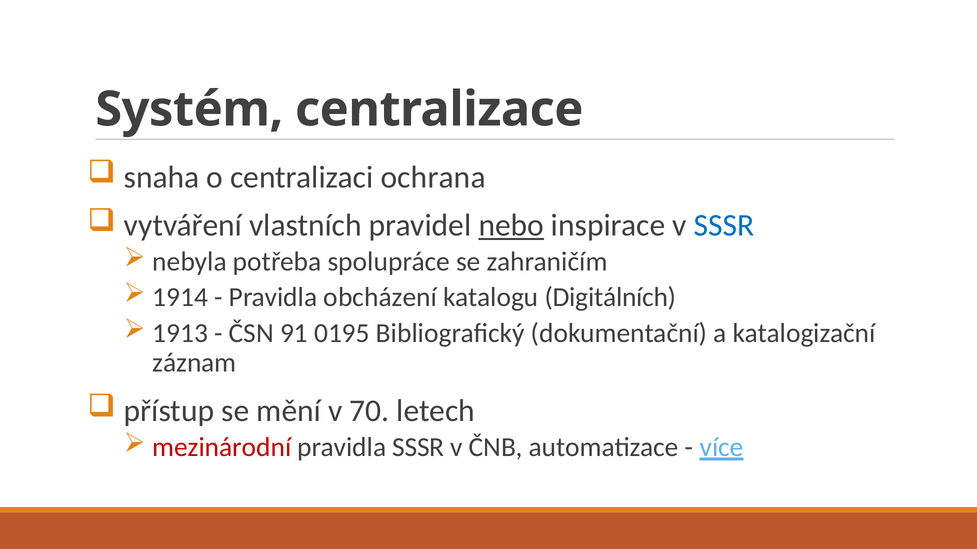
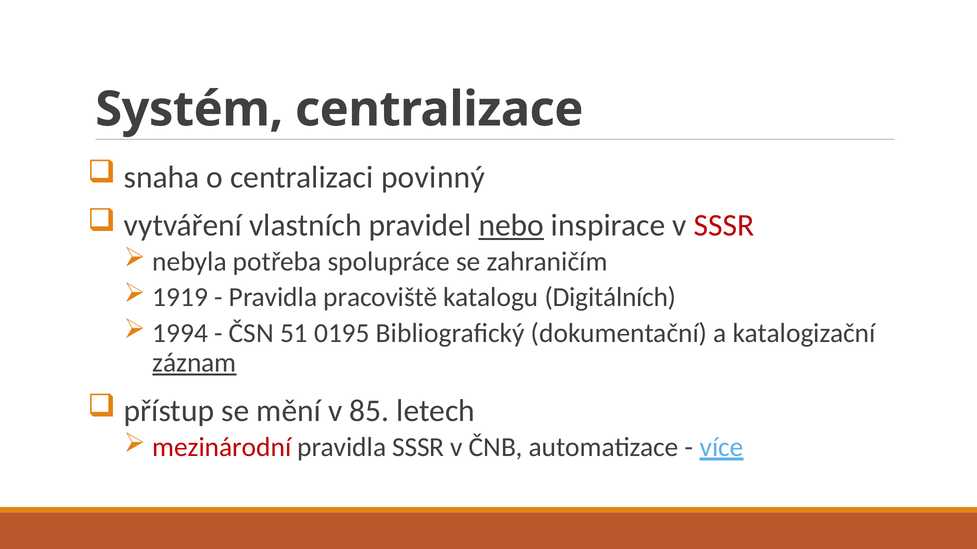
ochrana: ochrana -> povinný
SSSR at (724, 226) colour: blue -> red
1914: 1914 -> 1919
obcházení: obcházení -> pracoviště
1913: 1913 -> 1994
91: 91 -> 51
záznam underline: none -> present
70: 70 -> 85
